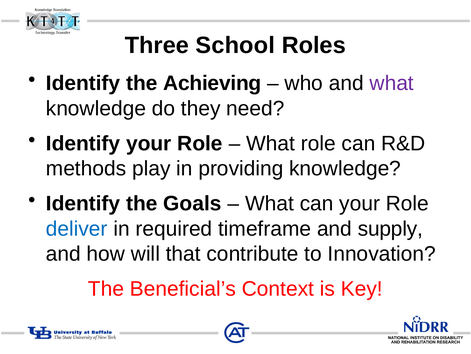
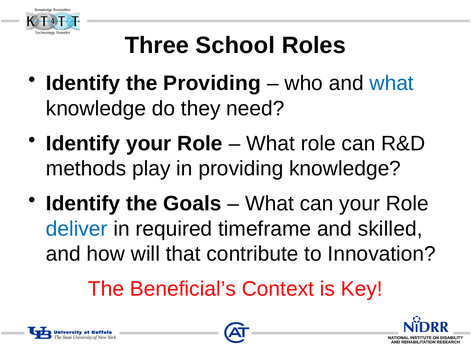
the Achieving: Achieving -> Providing
what at (392, 83) colour: purple -> blue
supply: supply -> skilled
